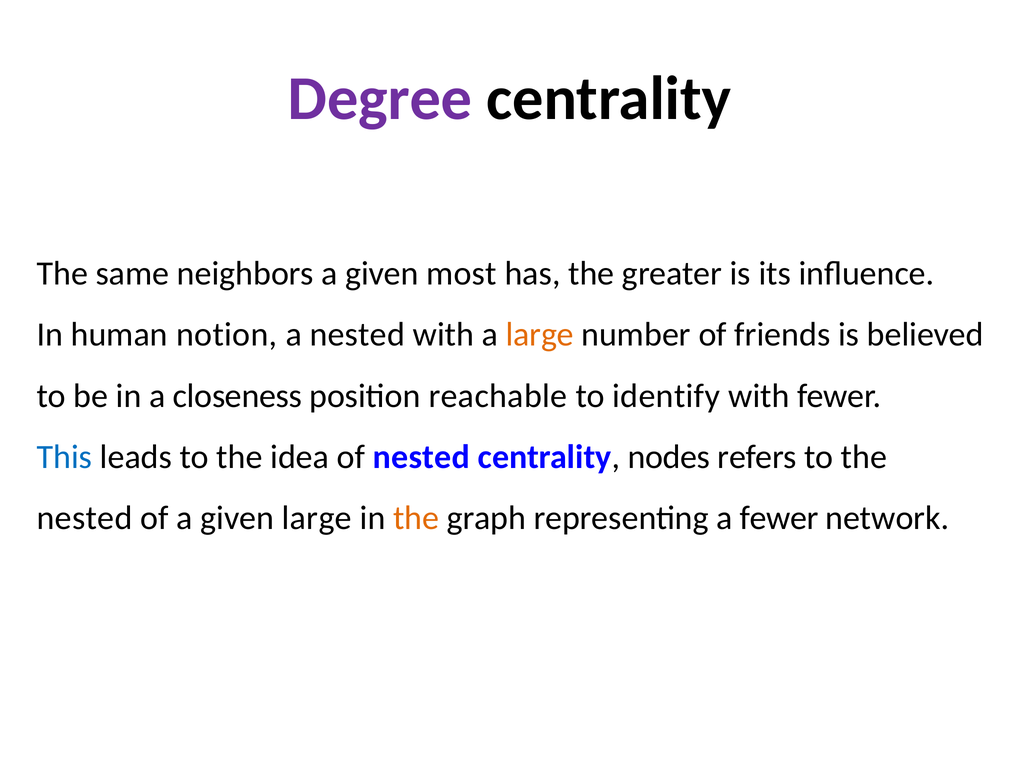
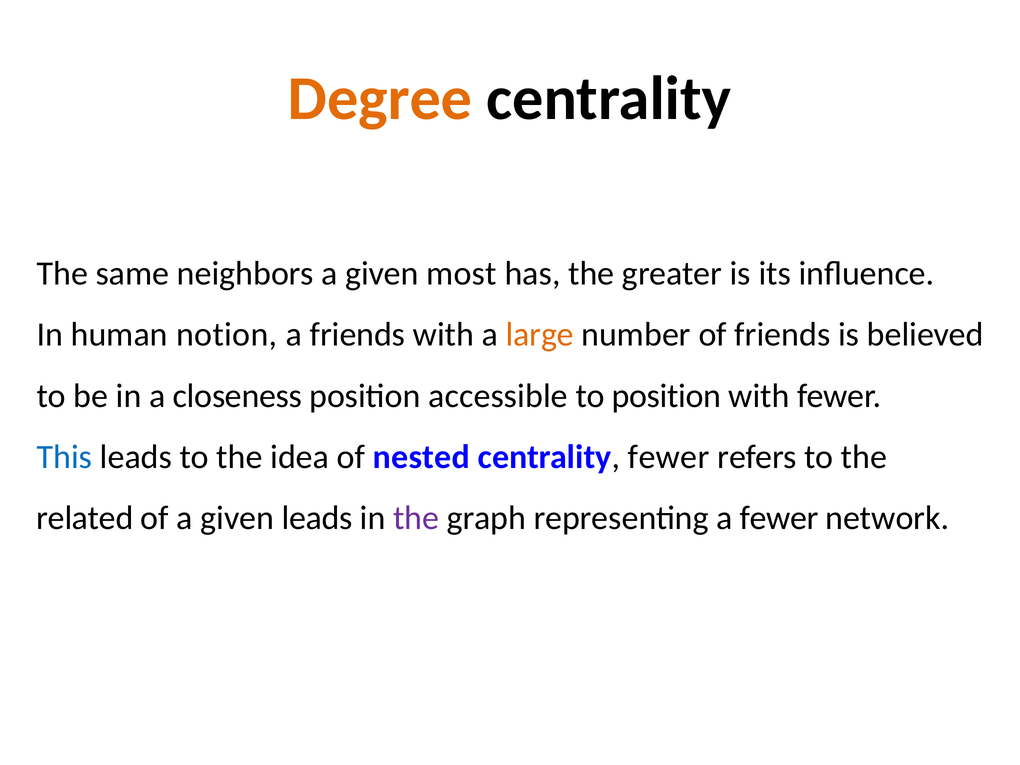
Degree colour: purple -> orange
a nested: nested -> friends
reachable: reachable -> accessible
to identify: identify -> position
centrality nodes: nodes -> fewer
nested at (85, 518): nested -> related
given large: large -> leads
the at (416, 518) colour: orange -> purple
